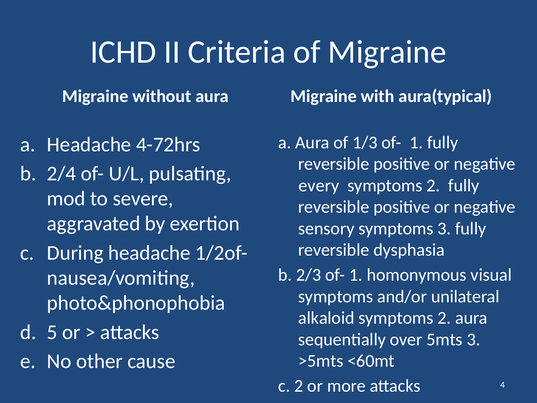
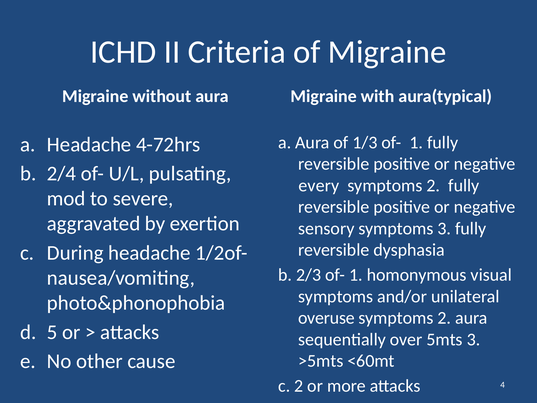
alkaloid: alkaloid -> overuse
